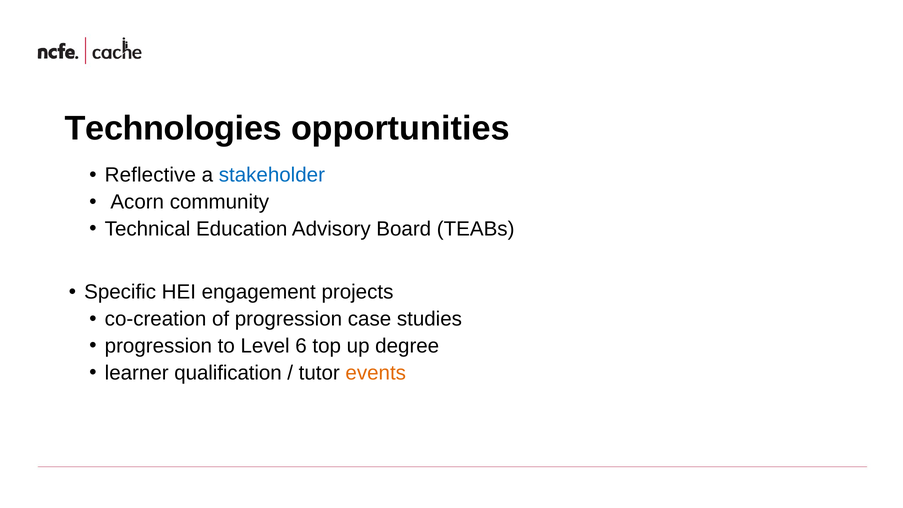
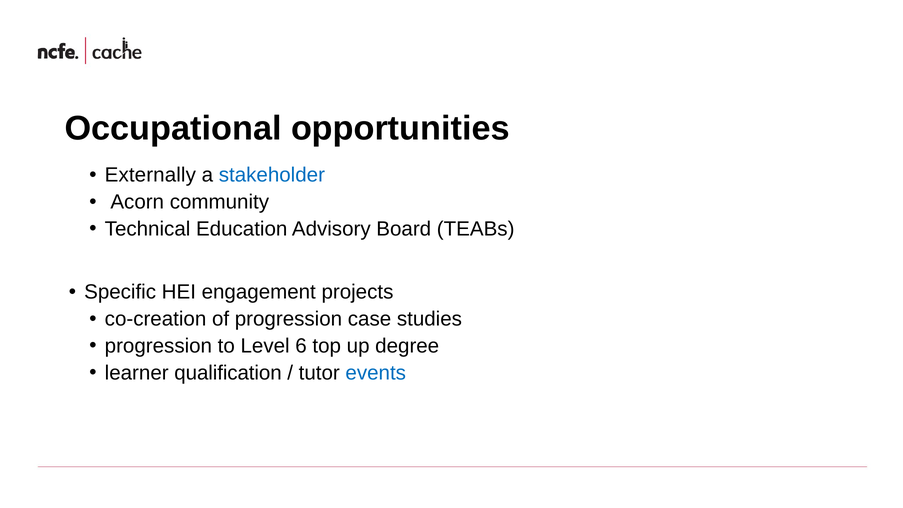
Technologies: Technologies -> Occupational
Reflective: Reflective -> Externally
events colour: orange -> blue
